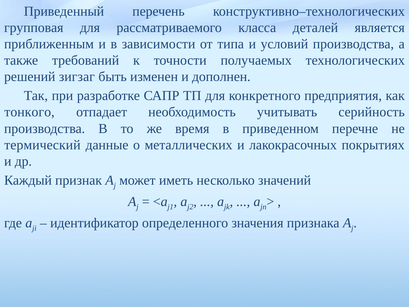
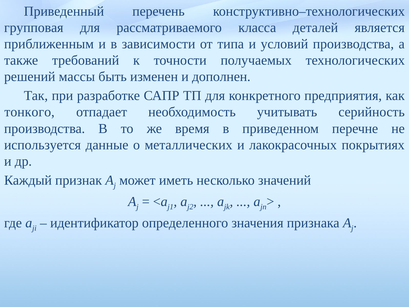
зигзаг: зигзаг -> массы
термический: термический -> используется
